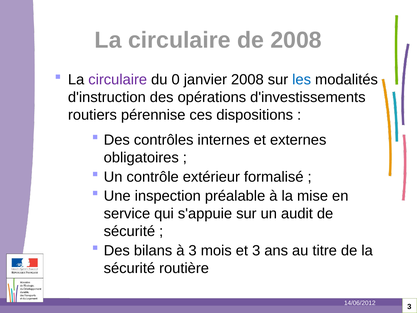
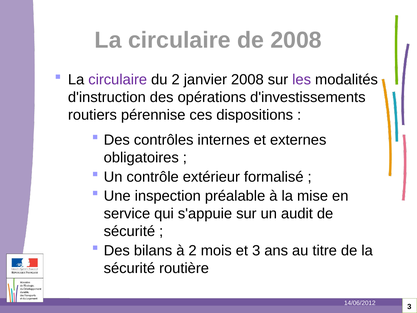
du 0: 0 -> 2
les colour: blue -> purple
à 3: 3 -> 2
